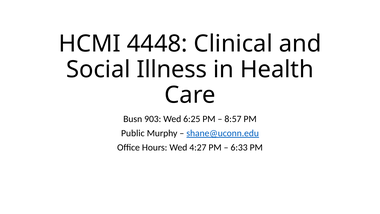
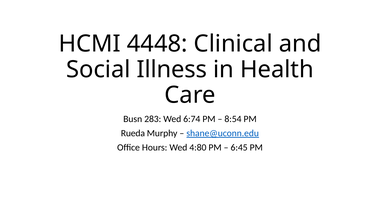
903: 903 -> 283
6:25: 6:25 -> 6:74
8:57: 8:57 -> 8:54
Public: Public -> Rueda
4:27: 4:27 -> 4:80
6:33: 6:33 -> 6:45
